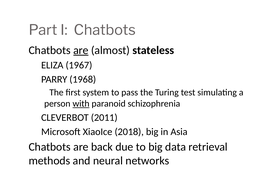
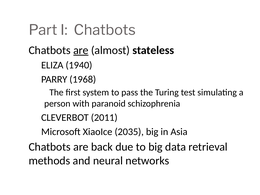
1967: 1967 -> 1940
with underline: present -> none
2018: 2018 -> 2035
